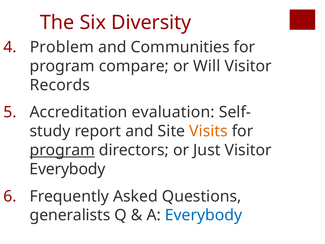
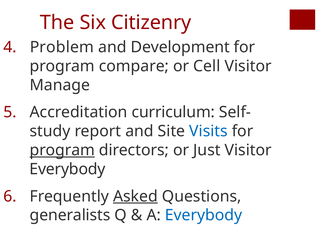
Diversity: Diversity -> Citizenry
Communities: Communities -> Development
Will: Will -> Cell
Records: Records -> Manage
evaluation: evaluation -> curriculum
Visits colour: orange -> blue
Asked underline: none -> present
